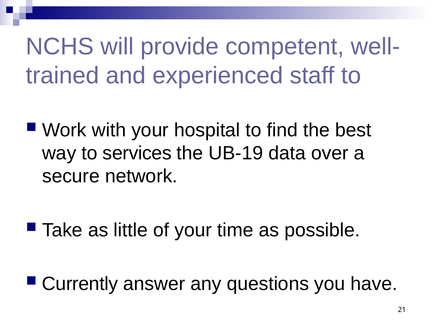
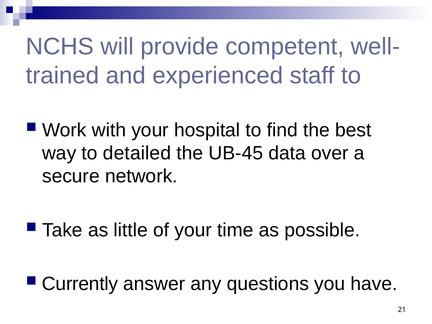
services: services -> detailed
UB-19: UB-19 -> UB-45
